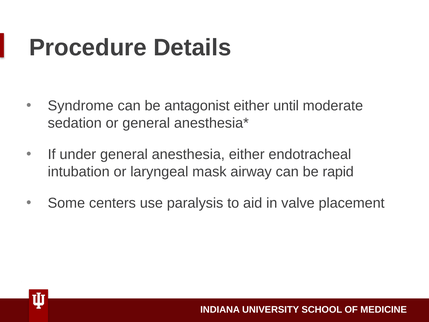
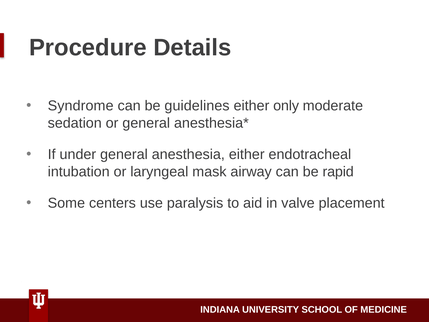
antagonist: antagonist -> guidelines
until: until -> only
